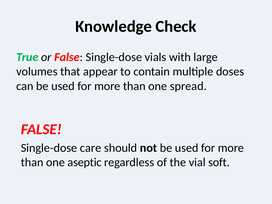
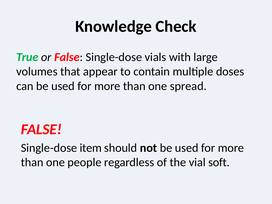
care: care -> item
aseptic: aseptic -> people
